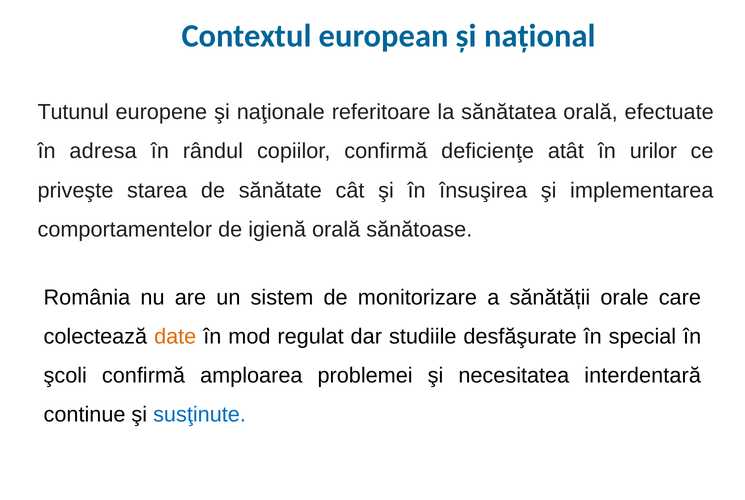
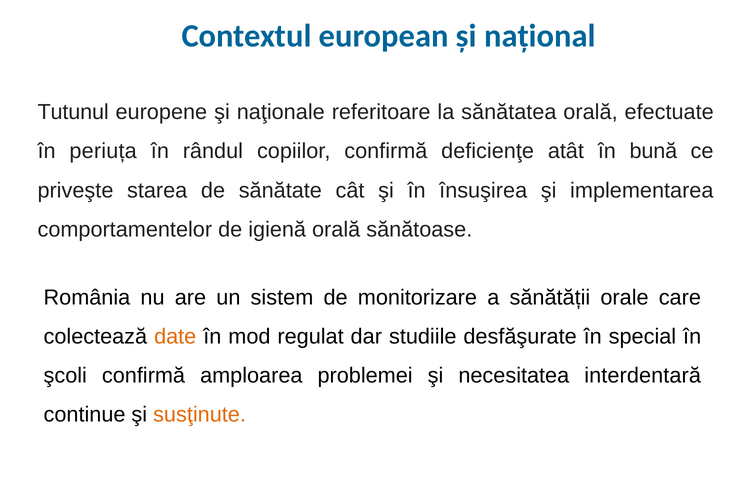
adresa: adresa -> periuța
urilor: urilor -> bună
susţinute colour: blue -> orange
